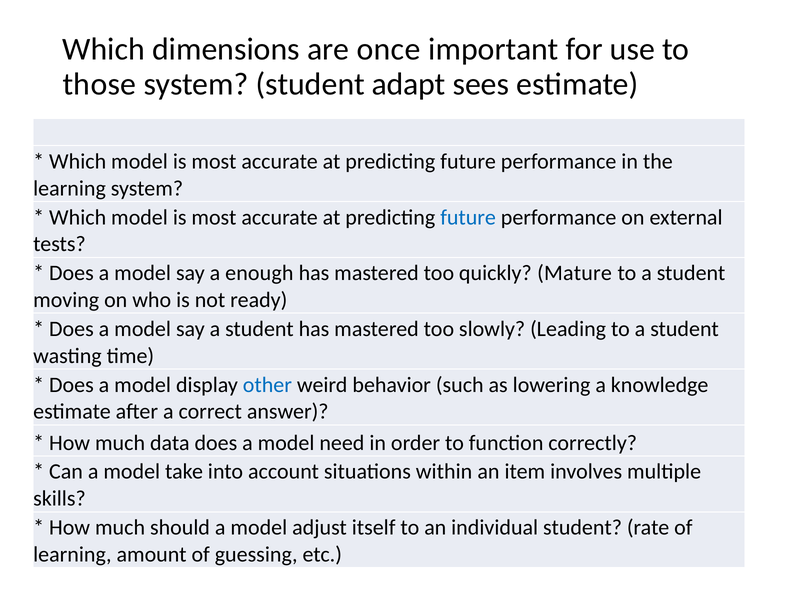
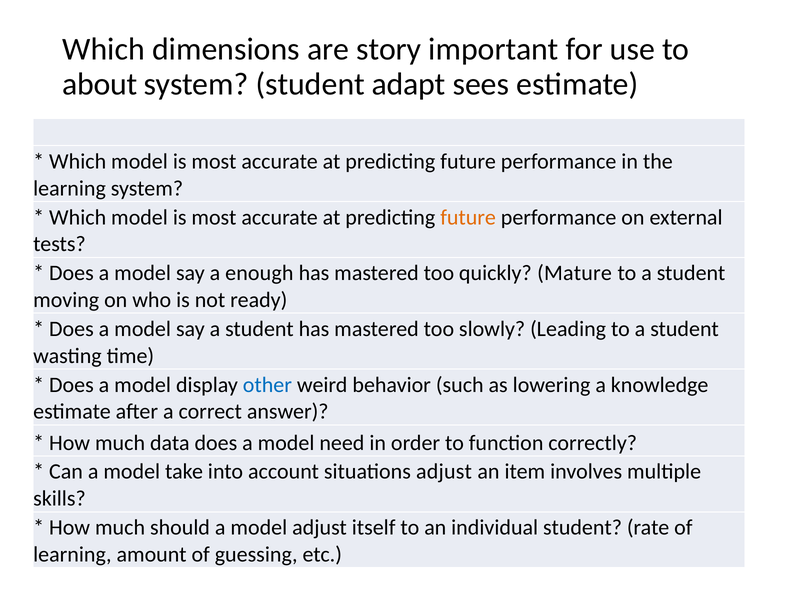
once: once -> story
those: those -> about
future at (468, 217) colour: blue -> orange
situations within: within -> adjust
